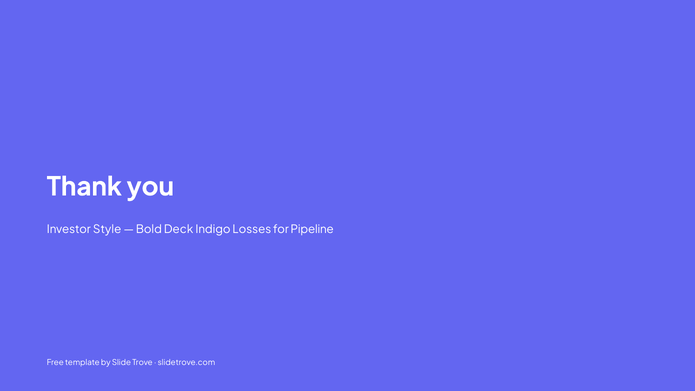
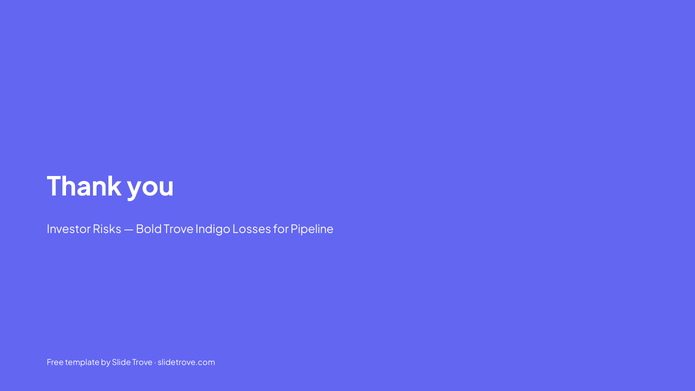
Style: Style -> Risks
Bold Deck: Deck -> Trove
